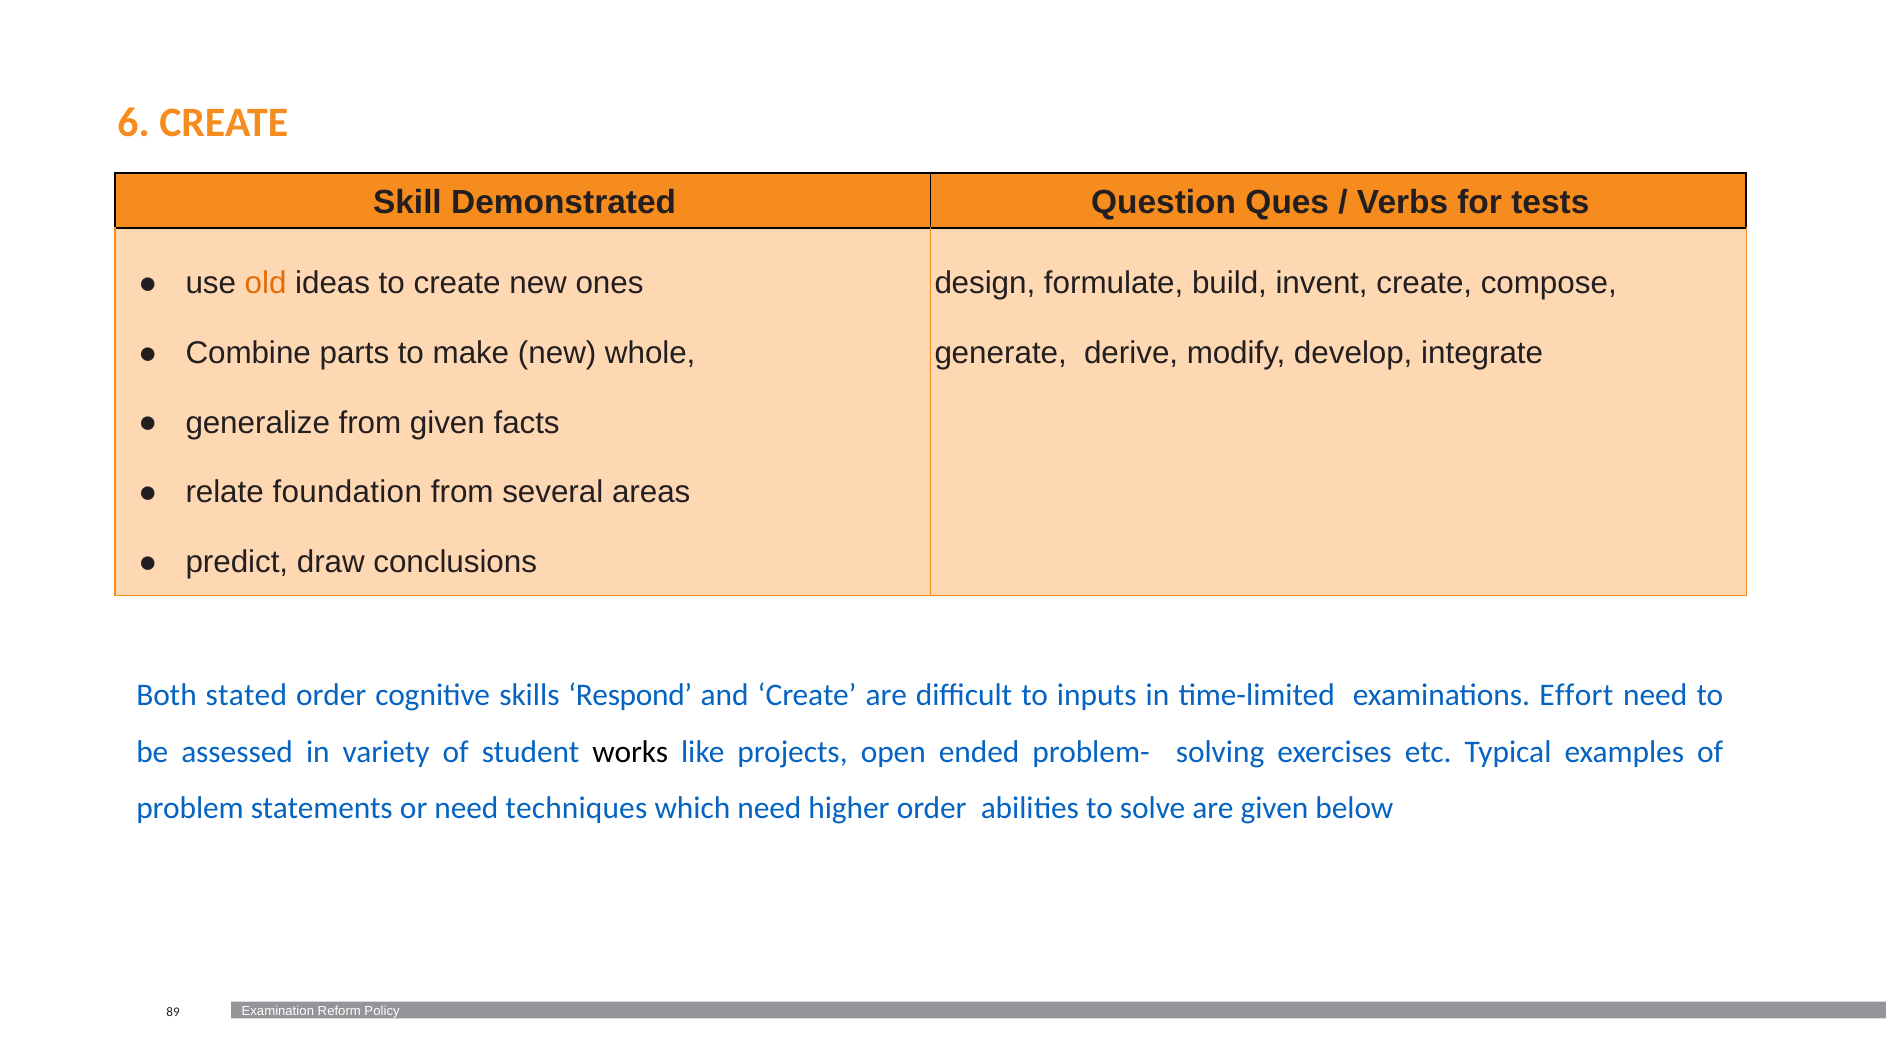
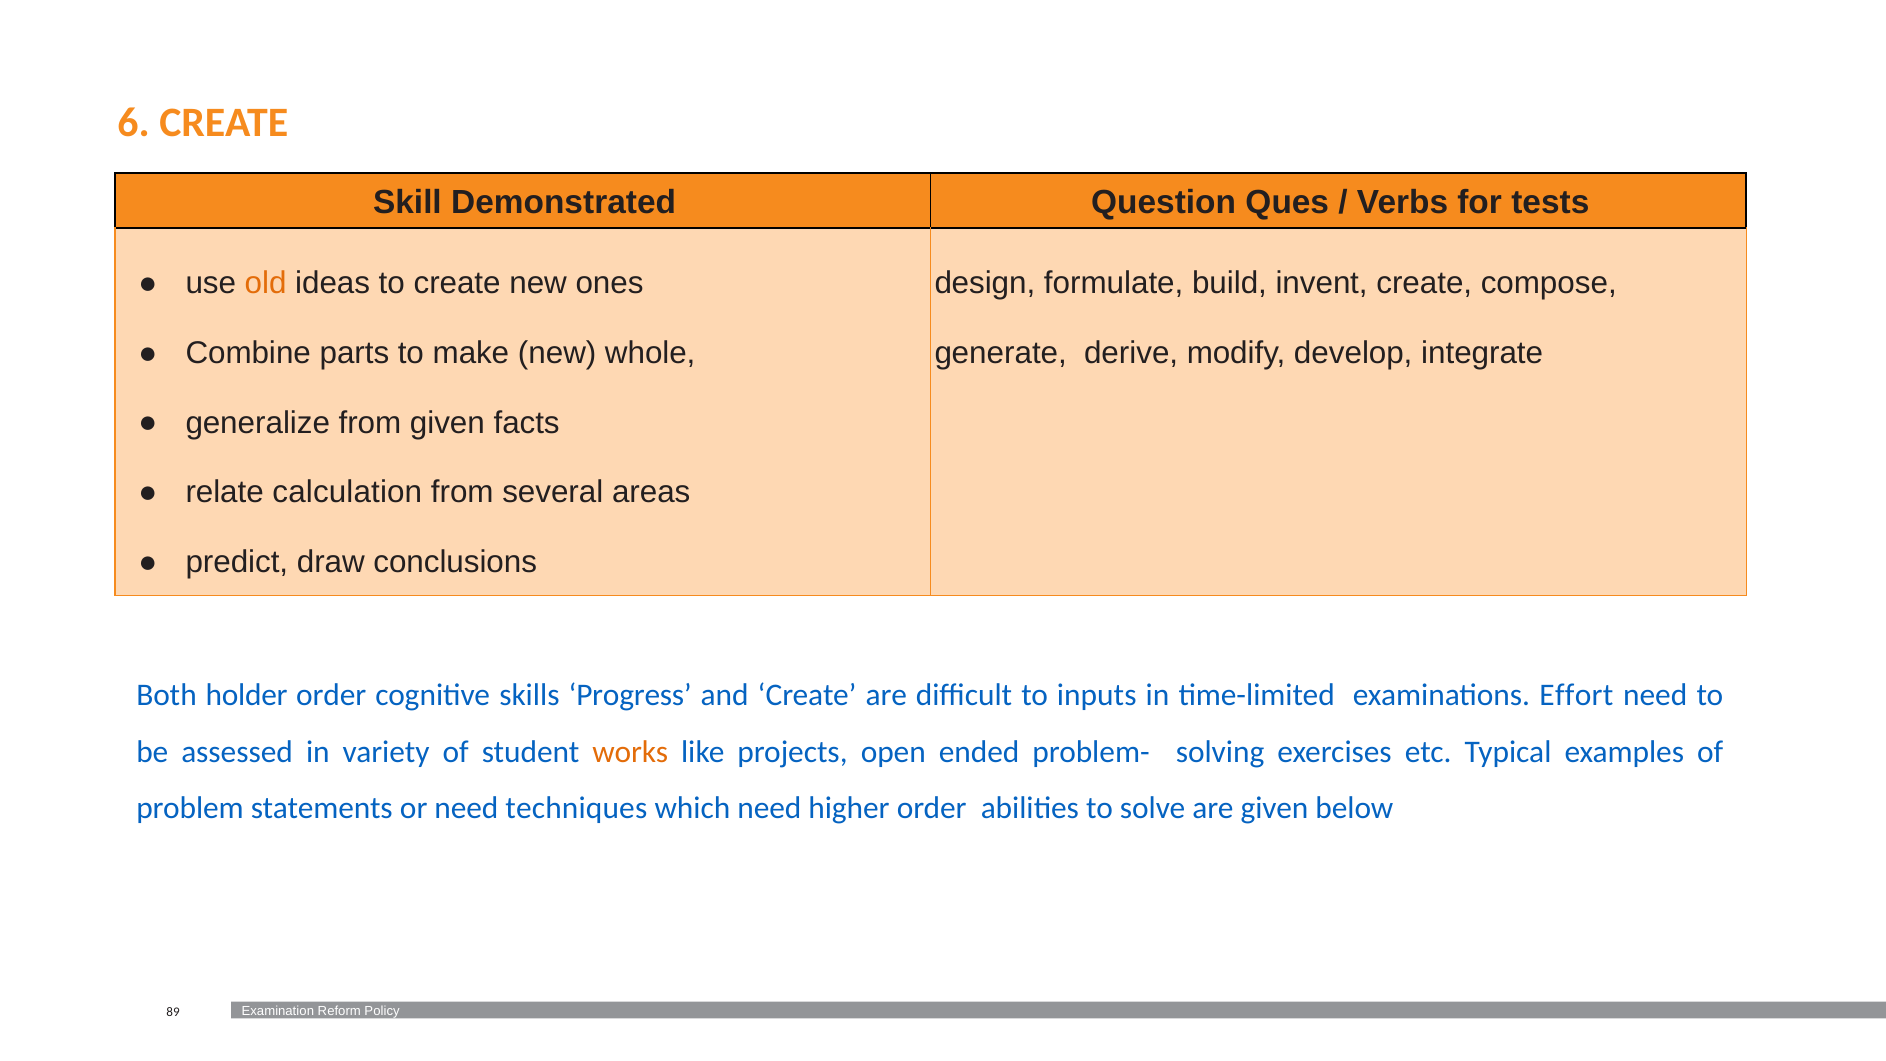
foundation: foundation -> calculation
stated: stated -> holder
Respond: Respond -> Progress
works colour: black -> orange
